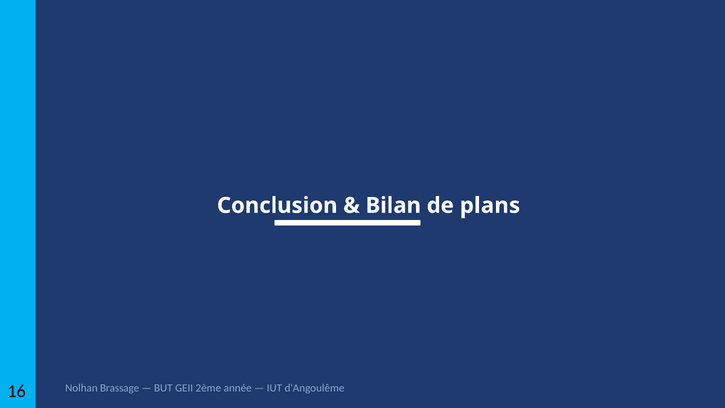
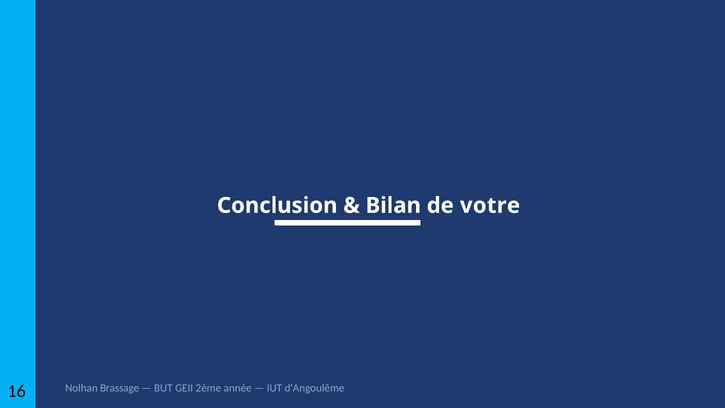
plans: plans -> votre
